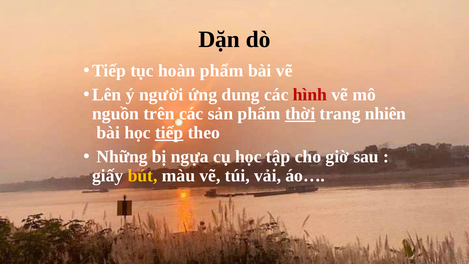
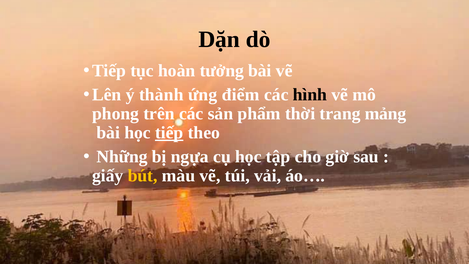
hoàn phẩm: phẩm -> tưởng
người: người -> thành
dung: dung -> điểm
hình colour: red -> black
nguồn: nguồn -> phong
thời underline: present -> none
nhiên: nhiên -> mảng
